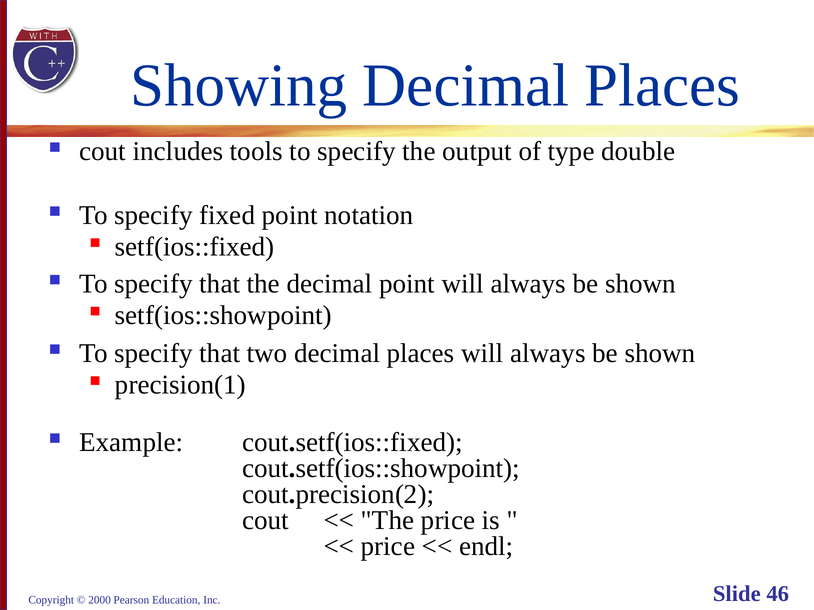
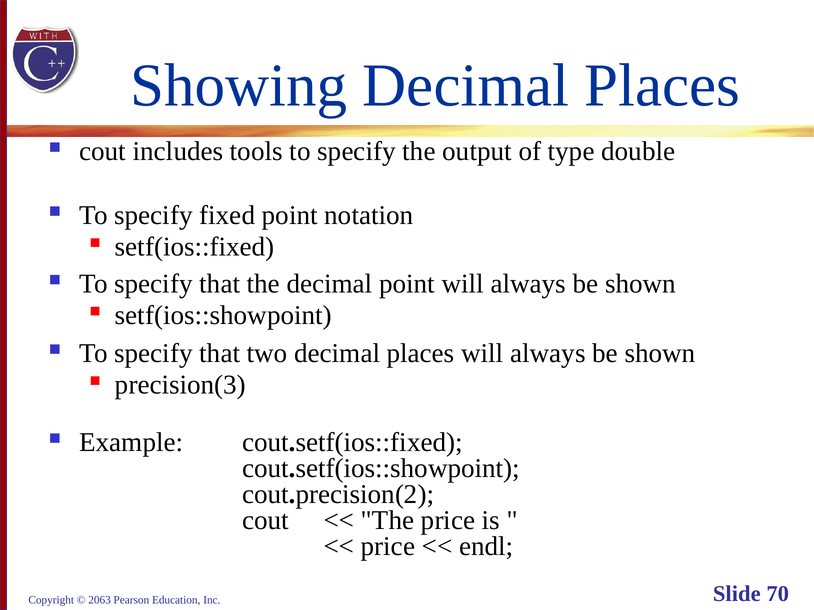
precision(1: precision(1 -> precision(3
2000: 2000 -> 2063
46: 46 -> 70
